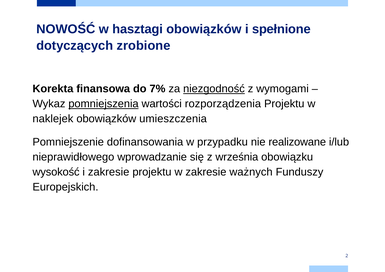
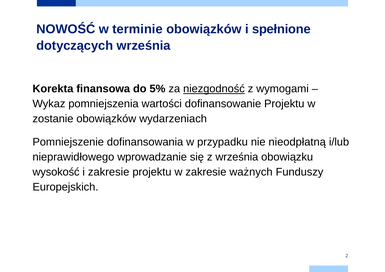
hasztagi: hasztagi -> terminie
dotyczących zrobione: zrobione -> września
7%: 7% -> 5%
pomniejszenia underline: present -> none
rozporządzenia: rozporządzenia -> dofinansowanie
naklejek: naklejek -> zostanie
umieszczenia: umieszczenia -> wydarzeniach
realizowane: realizowane -> nieodpłatną
